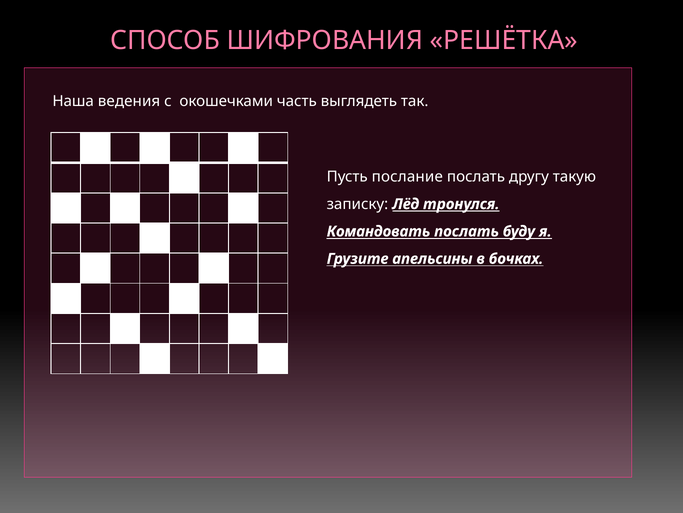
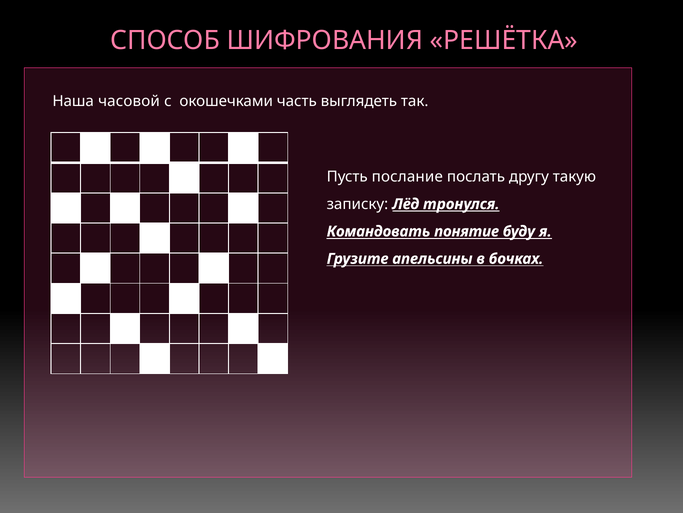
ведения: ведения -> часовой
Командовать послать: послать -> понятие
